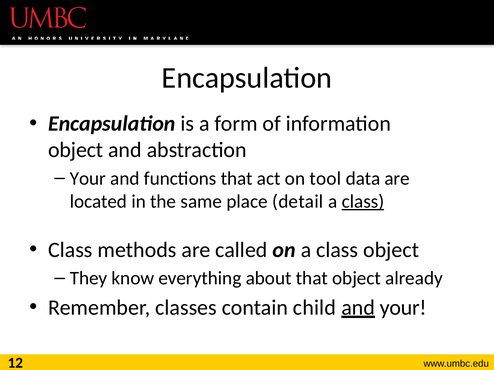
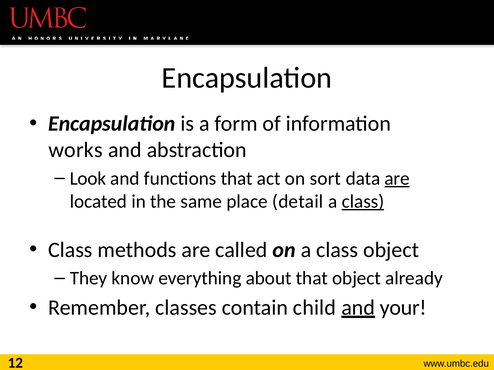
object at (76, 150): object -> works
Your at (88, 179): Your -> Look
tool: tool -> sort
are at (397, 179) underline: none -> present
